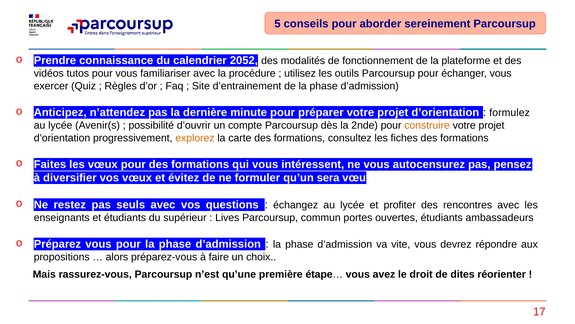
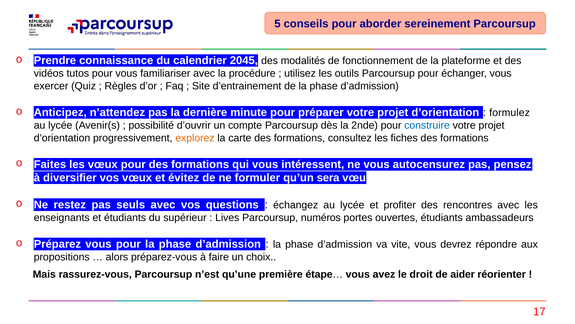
2052: 2052 -> 2045
construire colour: orange -> blue
commun: commun -> numéros
dites: dites -> aider
